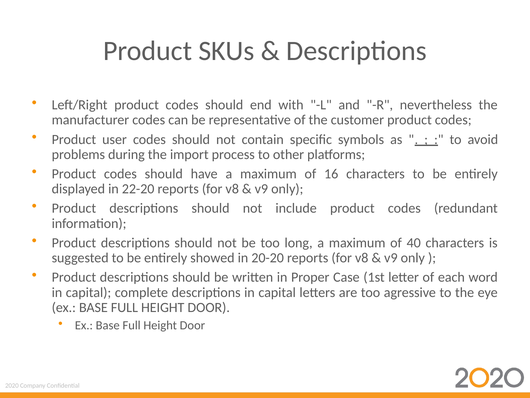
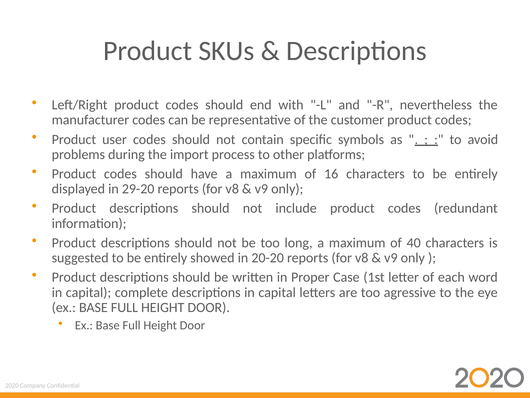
22-20: 22-20 -> 29-20
